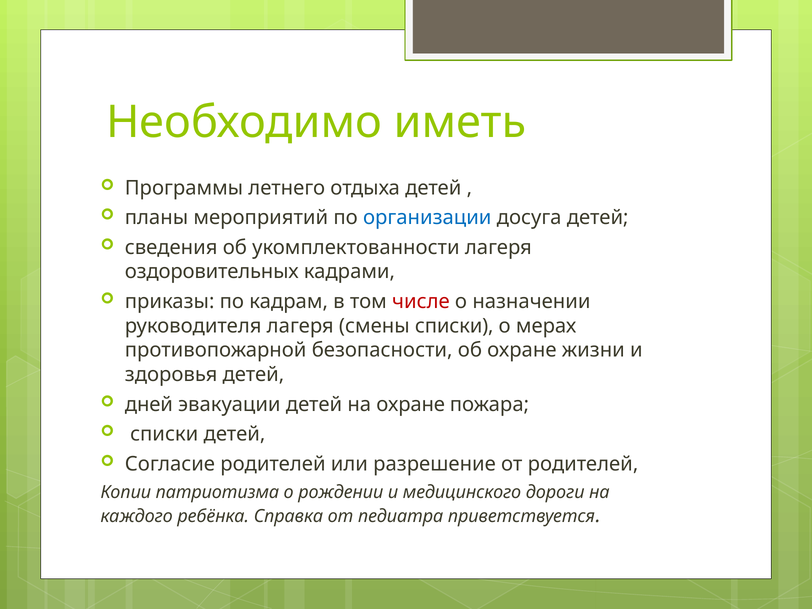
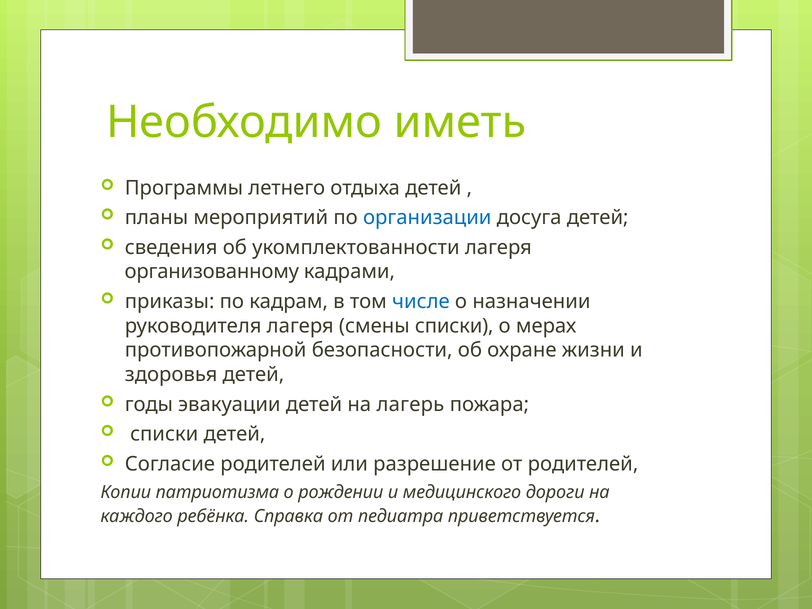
оздоровительных: оздоровительных -> организованному
числе colour: red -> blue
дней: дней -> годы
на охране: охране -> лагерь
